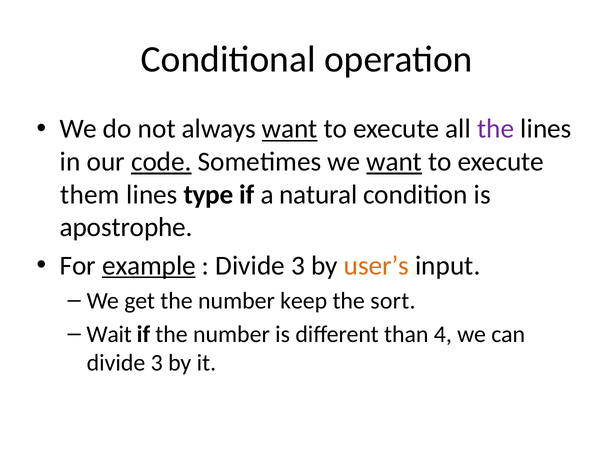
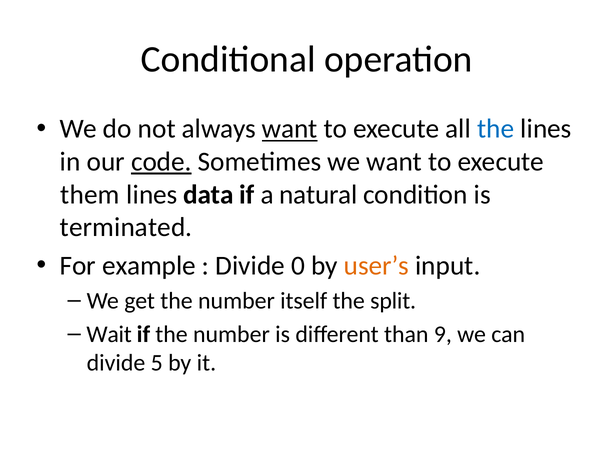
the at (496, 129) colour: purple -> blue
want at (394, 162) underline: present -> none
type: type -> data
apostrophe: apostrophe -> terminated
example underline: present -> none
3 at (298, 265): 3 -> 0
keep: keep -> itself
sort: sort -> split
4: 4 -> 9
3 at (157, 363): 3 -> 5
